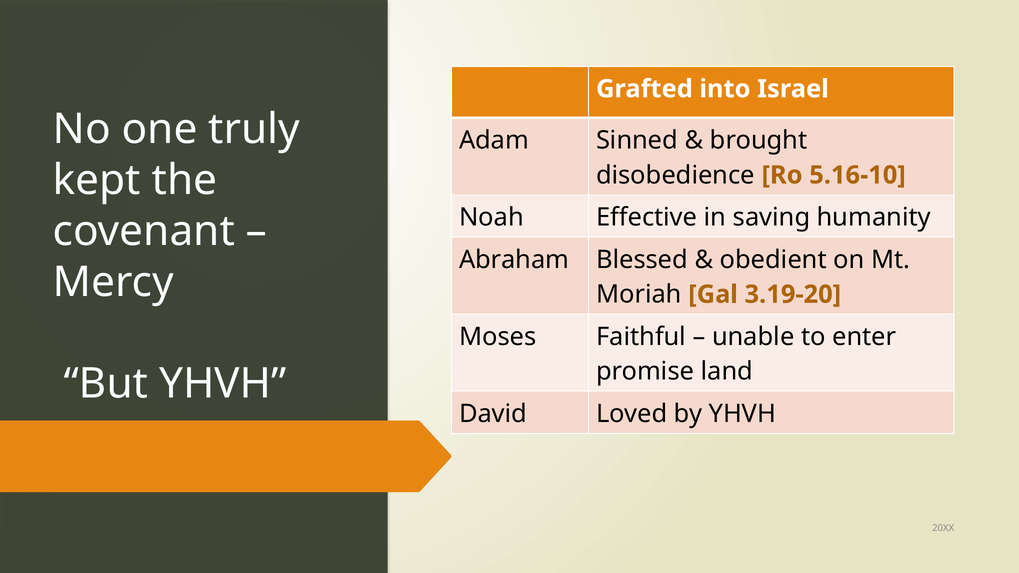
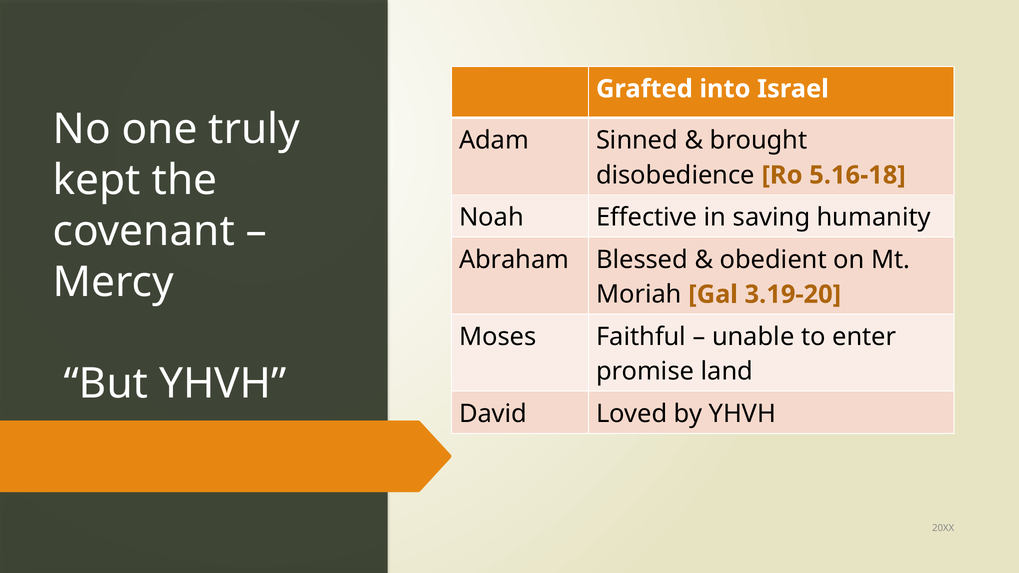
5.16-10: 5.16-10 -> 5.16-18
